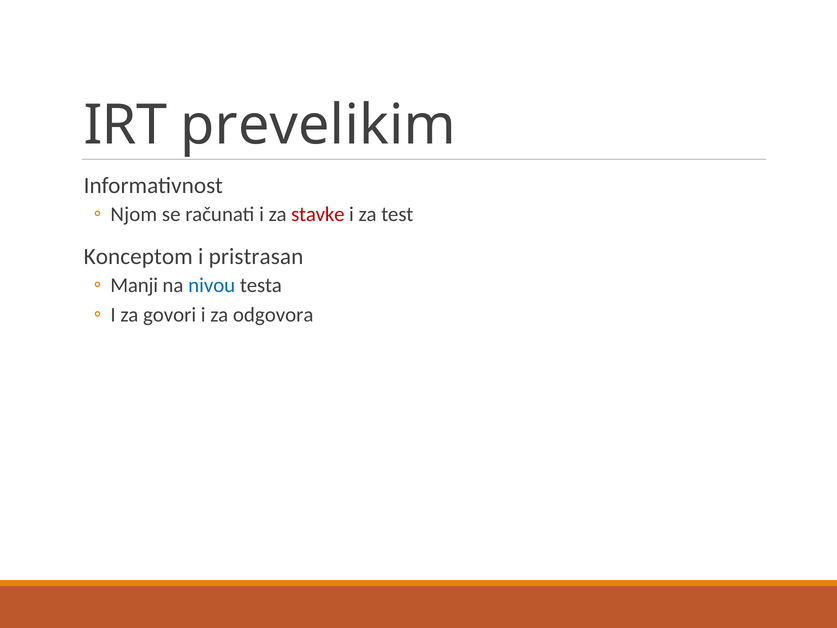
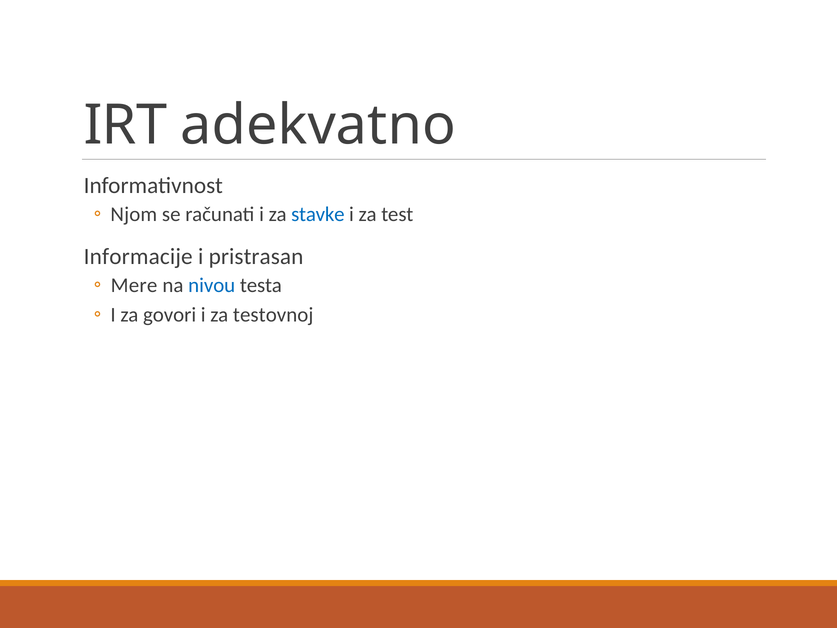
prevelikim: prevelikim -> adekvatno
stavke colour: red -> blue
Konceptom: Konceptom -> Informacije
Manji: Manji -> Mere
odgovora: odgovora -> testovnoj
